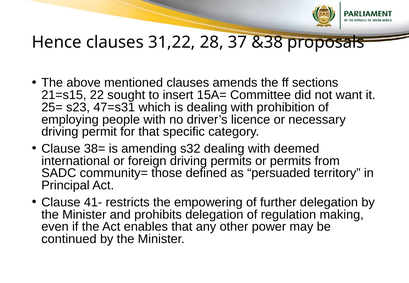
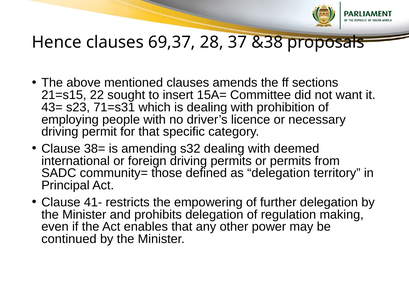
31,22: 31,22 -> 69,37
25=: 25= -> 43=
47=s31: 47=s31 -> 71=s31
as persuaded: persuaded -> delegation
